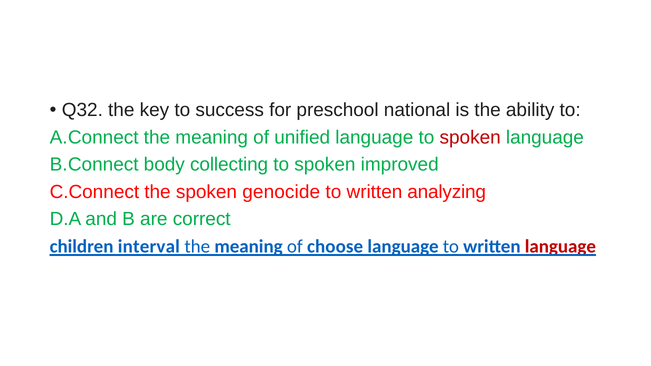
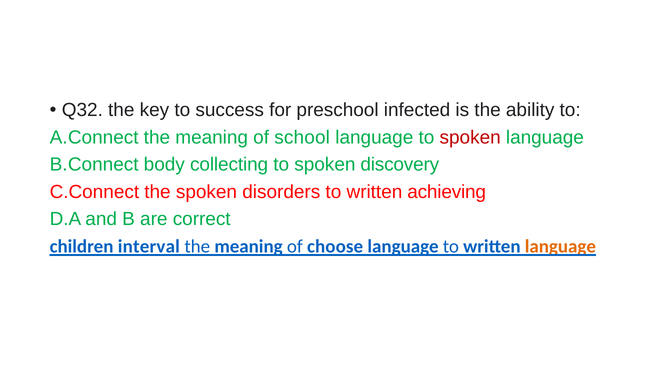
national: national -> infected
unified: unified -> school
improved: improved -> discovery
genocide: genocide -> disorders
analyzing: analyzing -> achieving
language at (560, 247) colour: red -> orange
